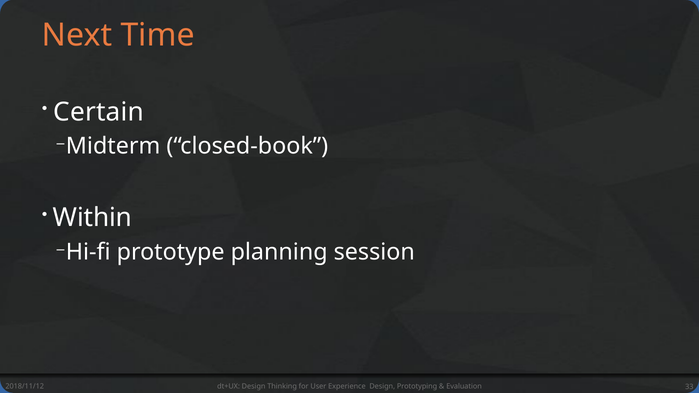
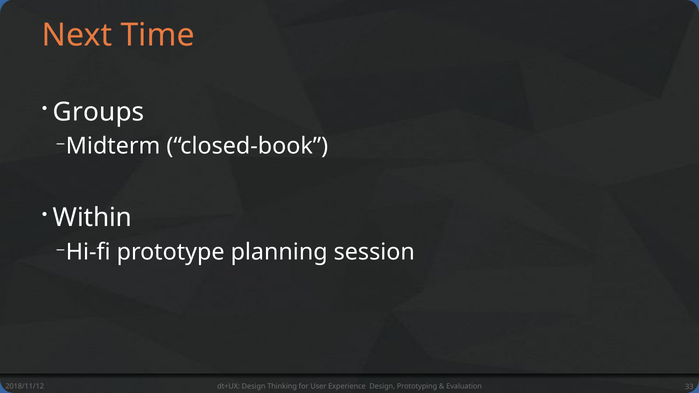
Certain: Certain -> Groups
